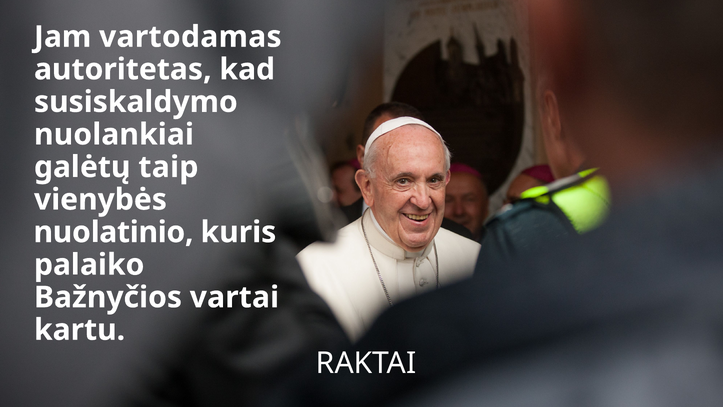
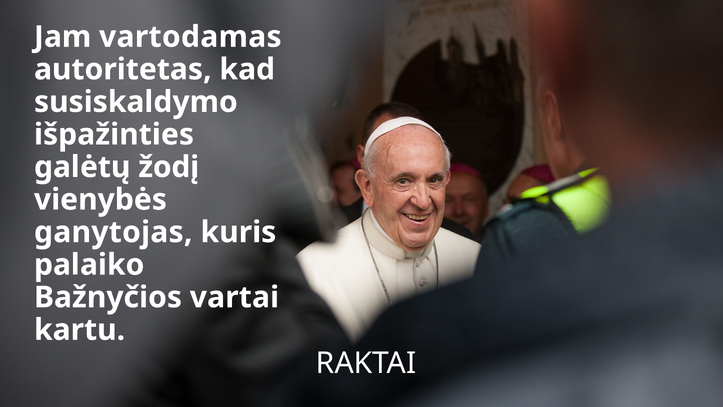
nuolankiai: nuolankiai -> išpažinties
taip: taip -> žodį
nuolatinio: nuolatinio -> ganytojas
